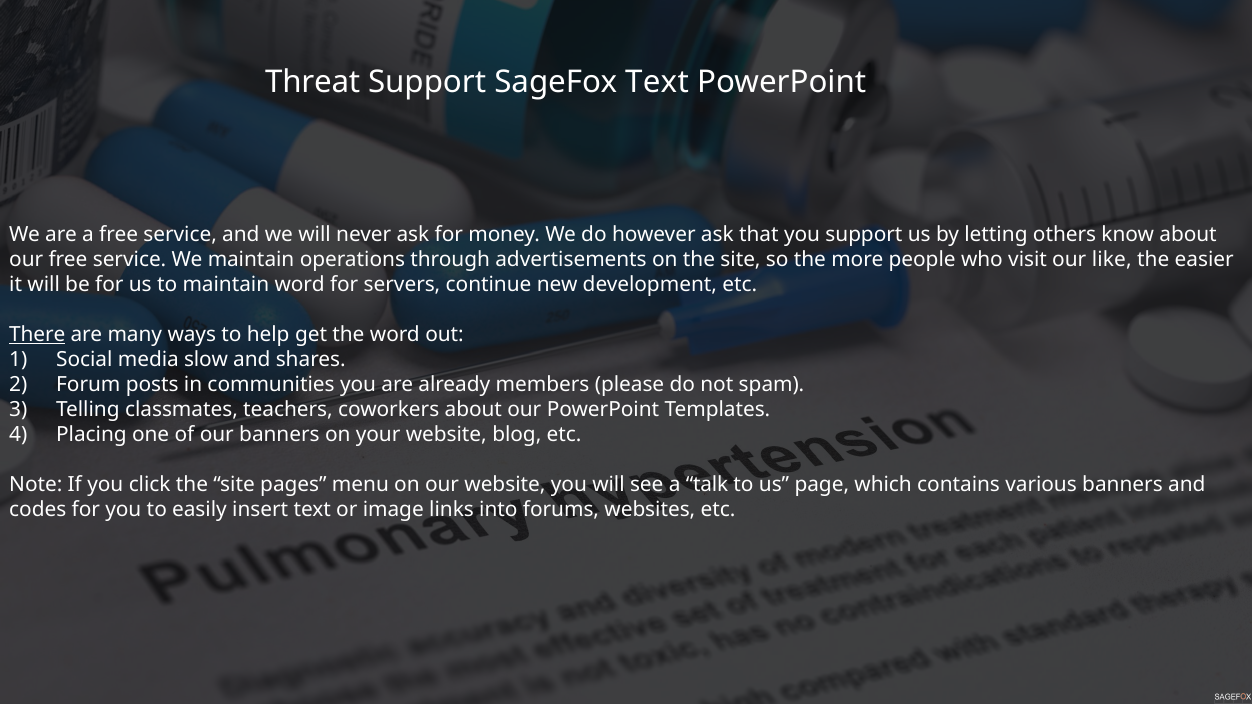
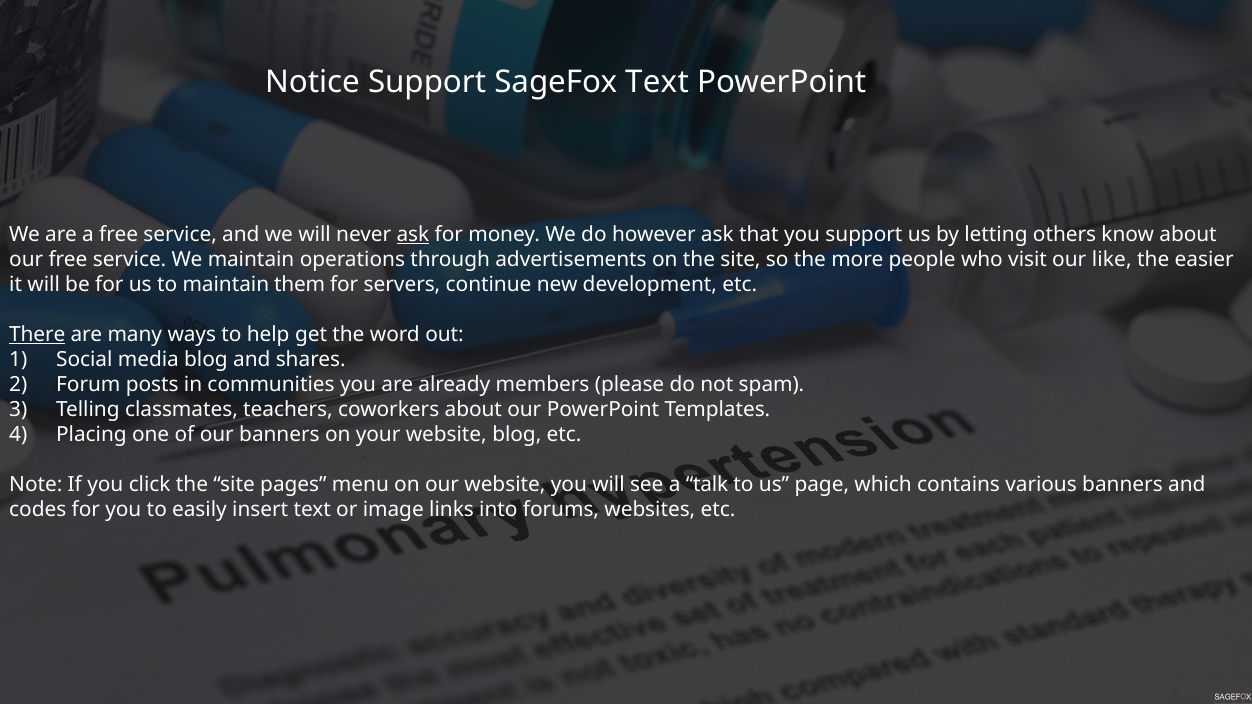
Threat: Threat -> Notice
ask at (413, 235) underline: none -> present
maintain word: word -> them
media slow: slow -> blog
